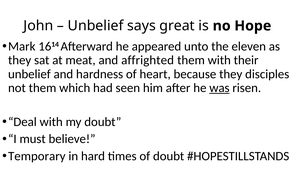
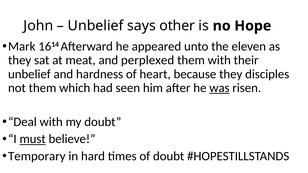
great: great -> other
affrighted: affrighted -> perplexed
must underline: none -> present
